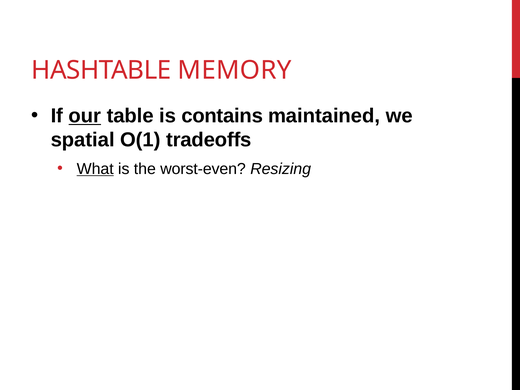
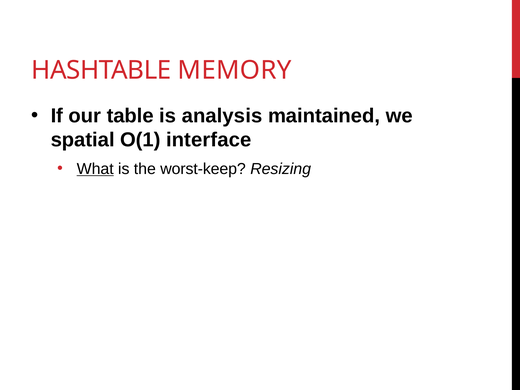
our underline: present -> none
contains: contains -> analysis
tradeoffs: tradeoffs -> interface
worst-even: worst-even -> worst-keep
